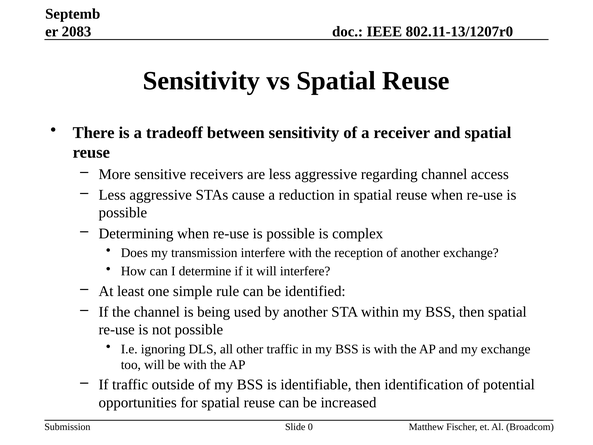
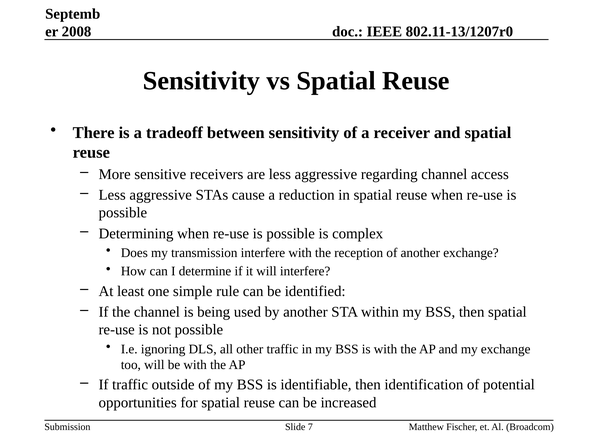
2083: 2083 -> 2008
0: 0 -> 7
